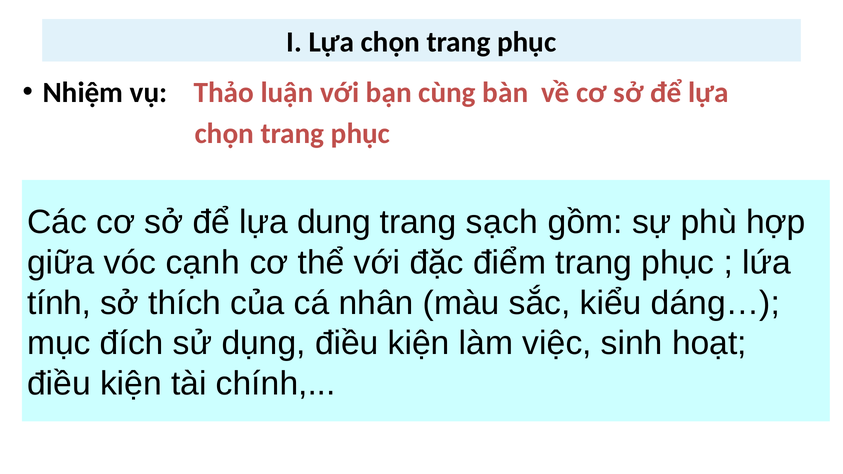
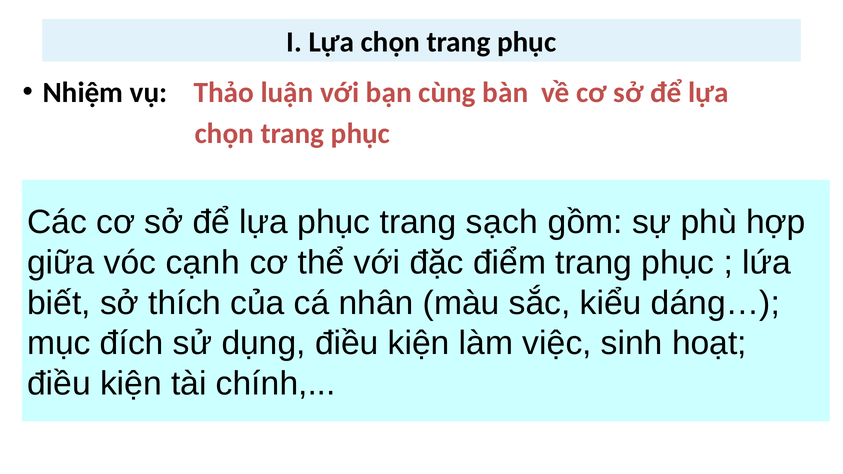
lựa dung: dung -> phục
tính: tính -> biết
